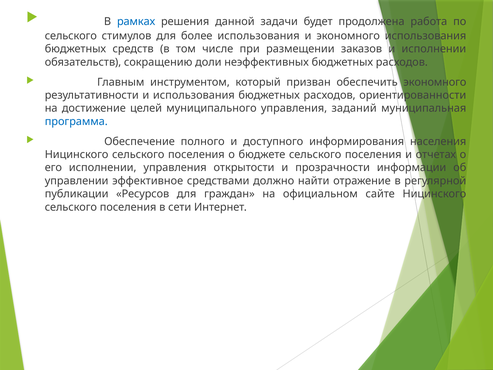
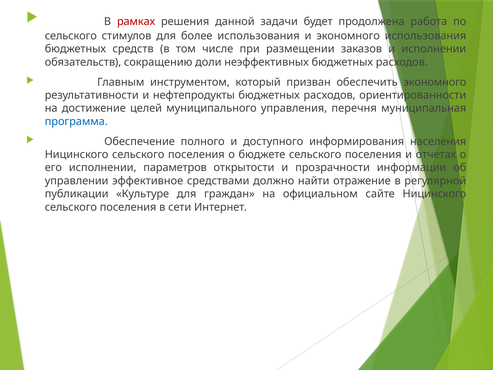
рамках colour: blue -> red
и использования: использования -> нефтепродукты
заданий: заданий -> перечня
исполнении управления: управления -> параметров
Ресурсов: Ресурсов -> Культуре
